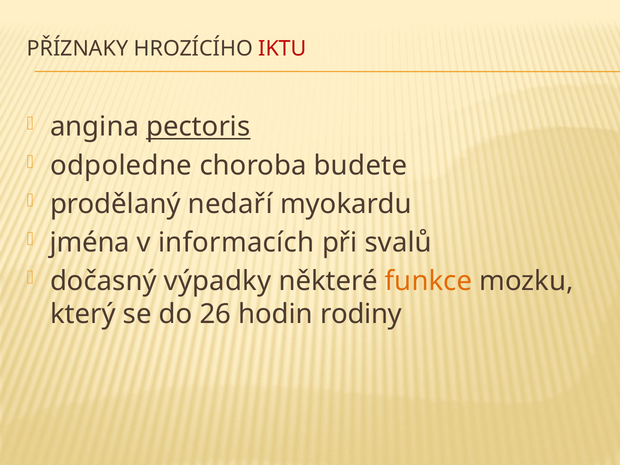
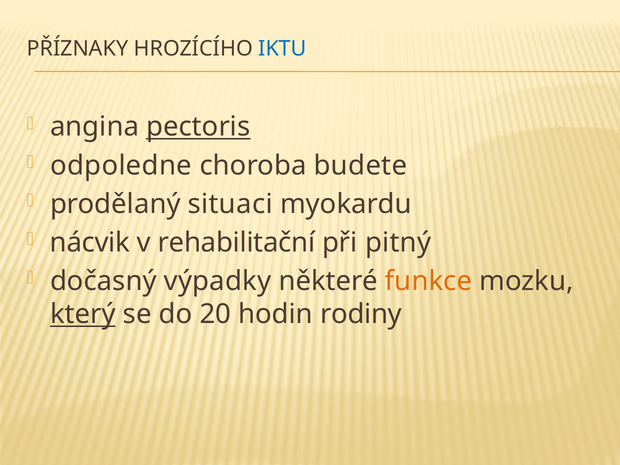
IKTU colour: red -> blue
nedaří: nedaří -> situaci
jména: jména -> nácvik
informacích: informacích -> rehabilitační
svalů: svalů -> pitný
který underline: none -> present
26: 26 -> 20
